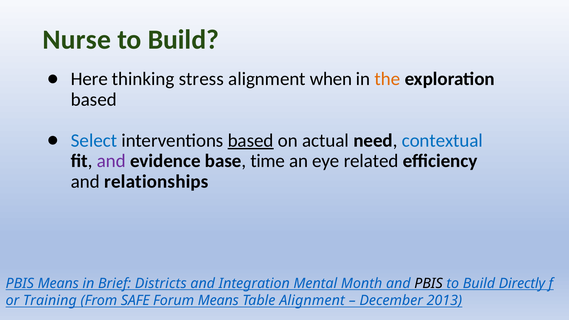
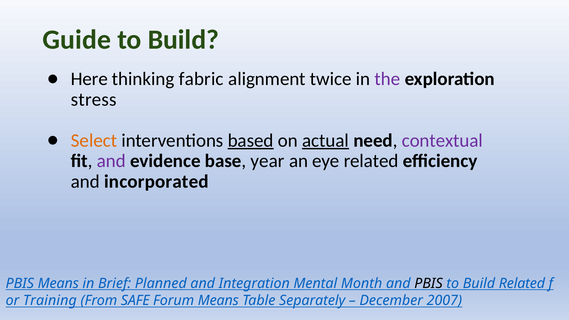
Nurse: Nurse -> Guide
stress: stress -> fabric
when: when -> twice
the colour: orange -> purple
based at (94, 100): based -> stress
Select colour: blue -> orange
actual underline: none -> present
contextual colour: blue -> purple
time: time -> year
relationships: relationships -> incorporated
Districts: Districts -> Planned
Build Directly: Directly -> Related
Table Alignment: Alignment -> Separately
2013: 2013 -> 2007
